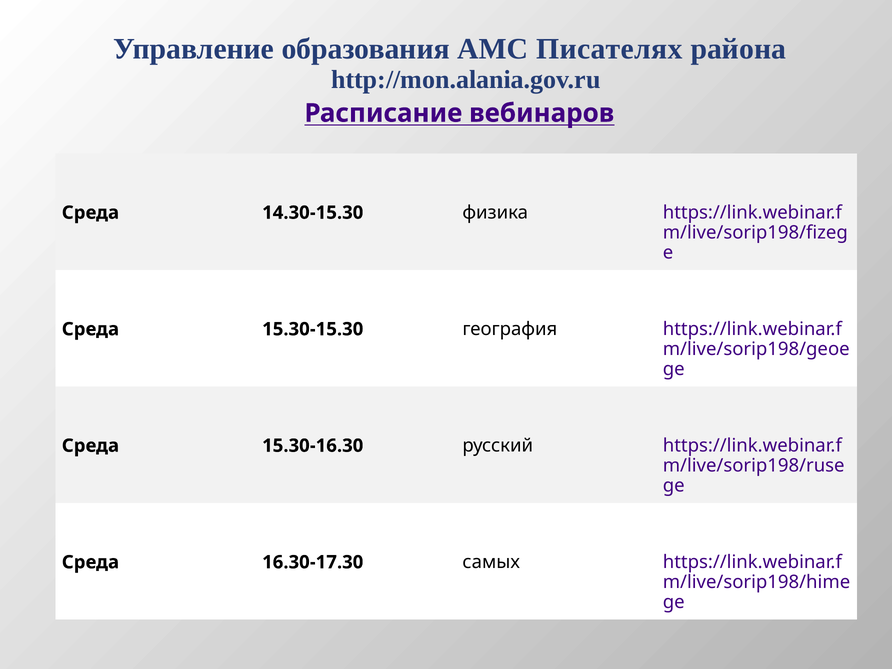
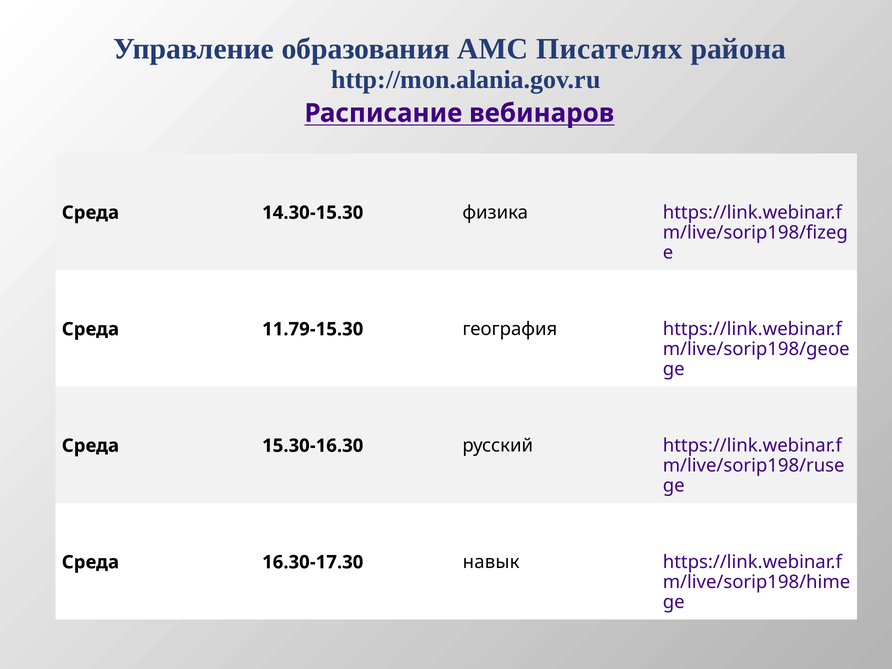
15.30-15.30: 15.30-15.30 -> 11.79-15.30
самых: самых -> навык
